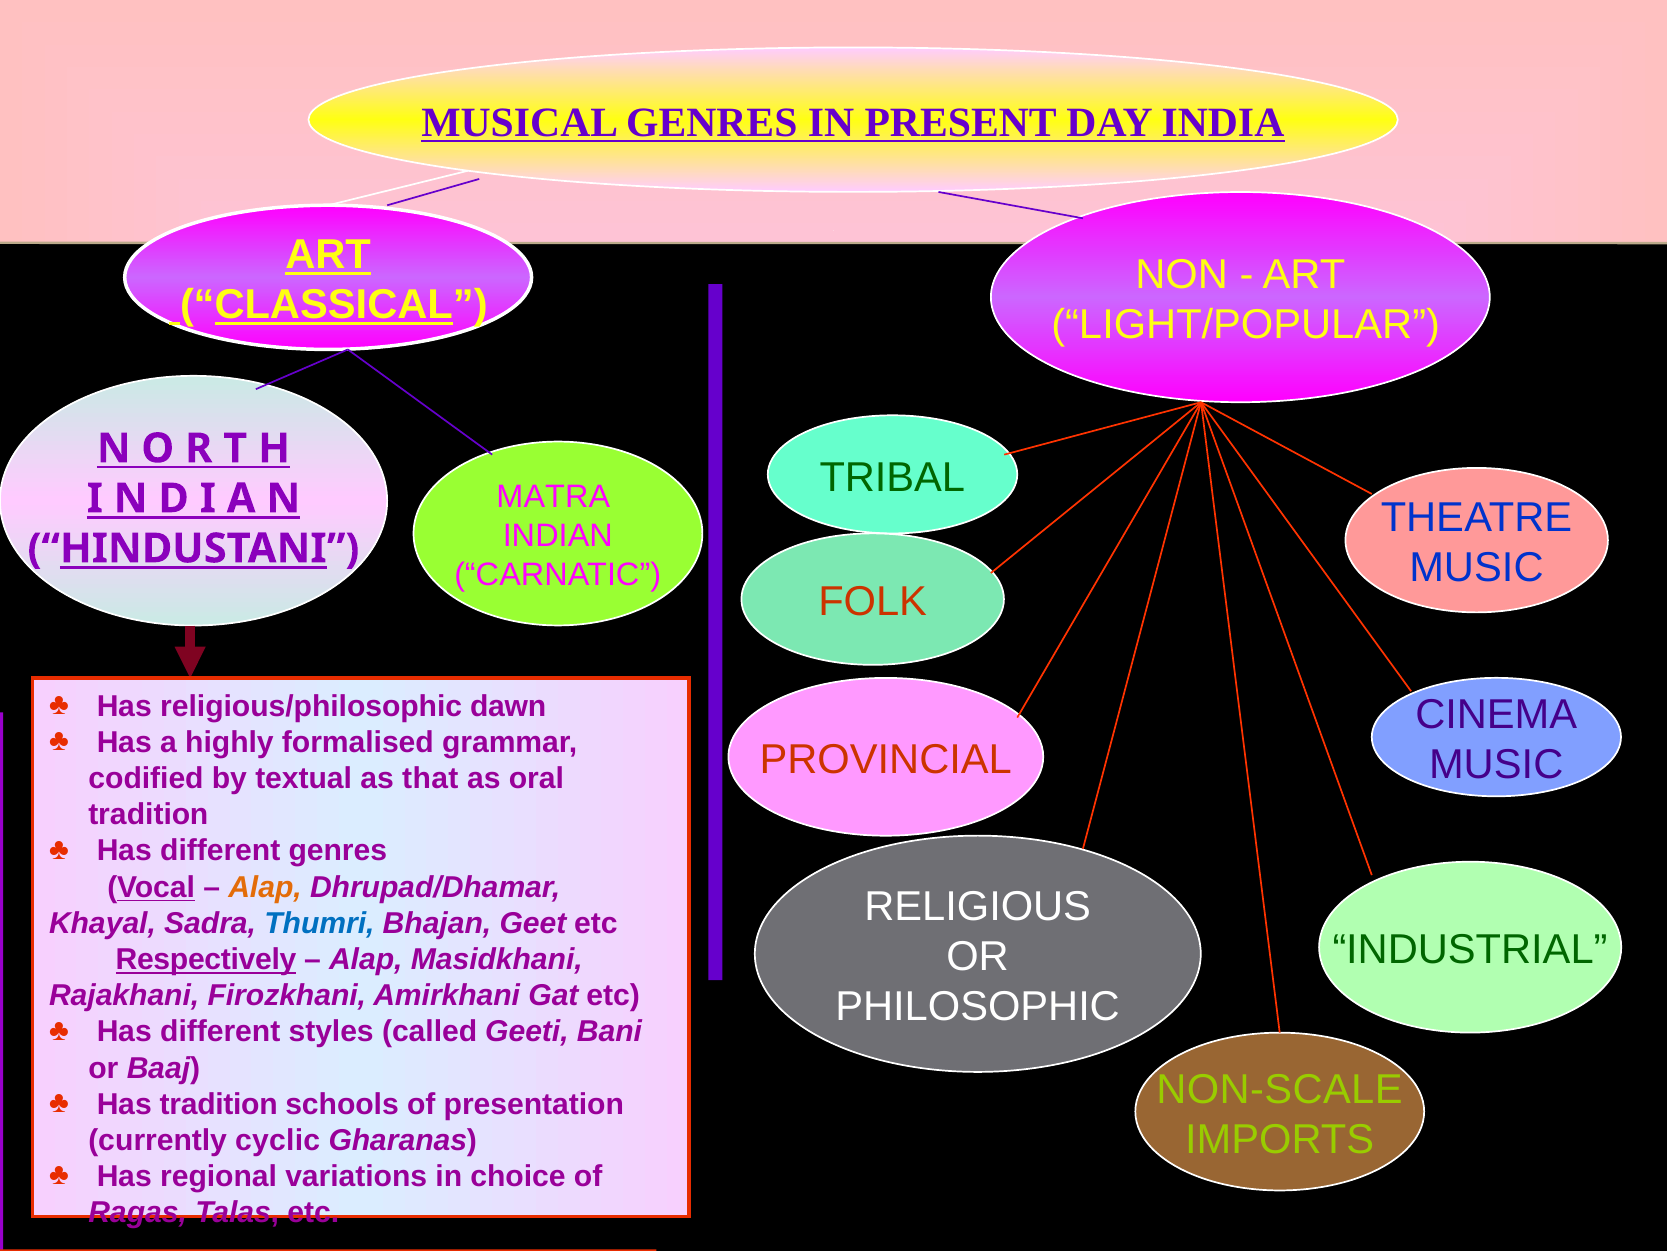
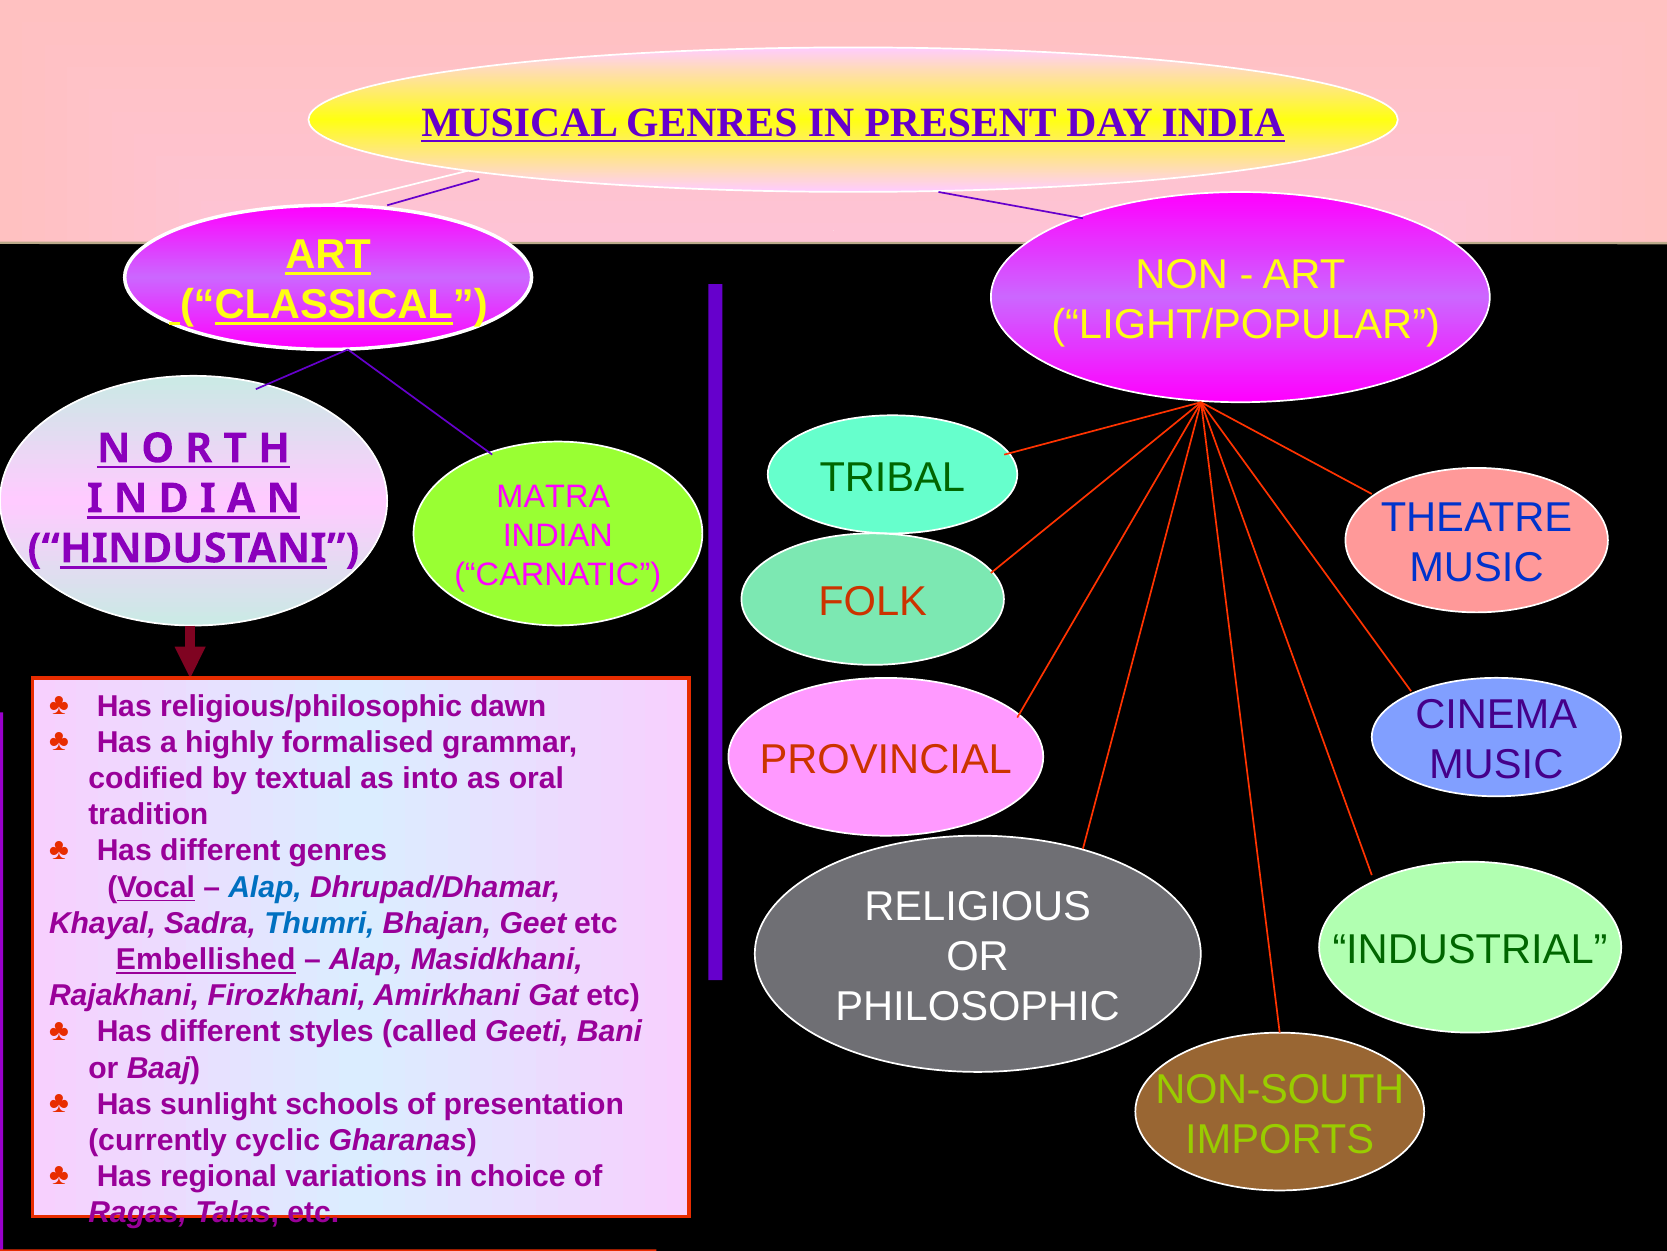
that: that -> into
Alap at (265, 887) colour: orange -> blue
Respectively: Respectively -> Embellished
NON-SCALE: NON-SCALE -> NON-SOUTH
Has tradition: tradition -> sunlight
